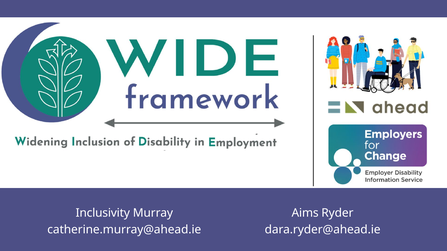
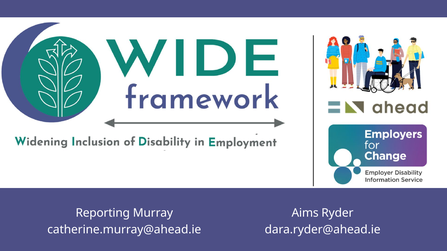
Inclusivity: Inclusivity -> Reporting
